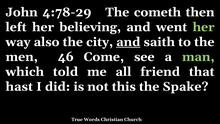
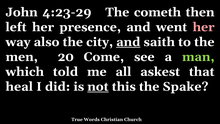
4:78-29: 4:78-29 -> 4:23-29
believing: believing -> presence
her at (204, 27) colour: light green -> pink
46: 46 -> 20
friend: friend -> askest
hast: hast -> heal
not underline: none -> present
